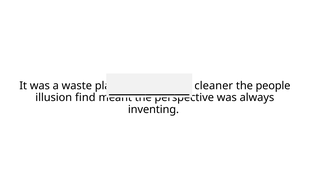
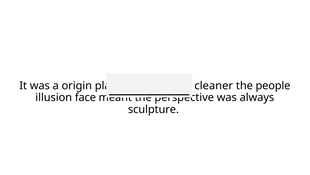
waste: waste -> origin
find: find -> face
inventing: inventing -> sculpture
